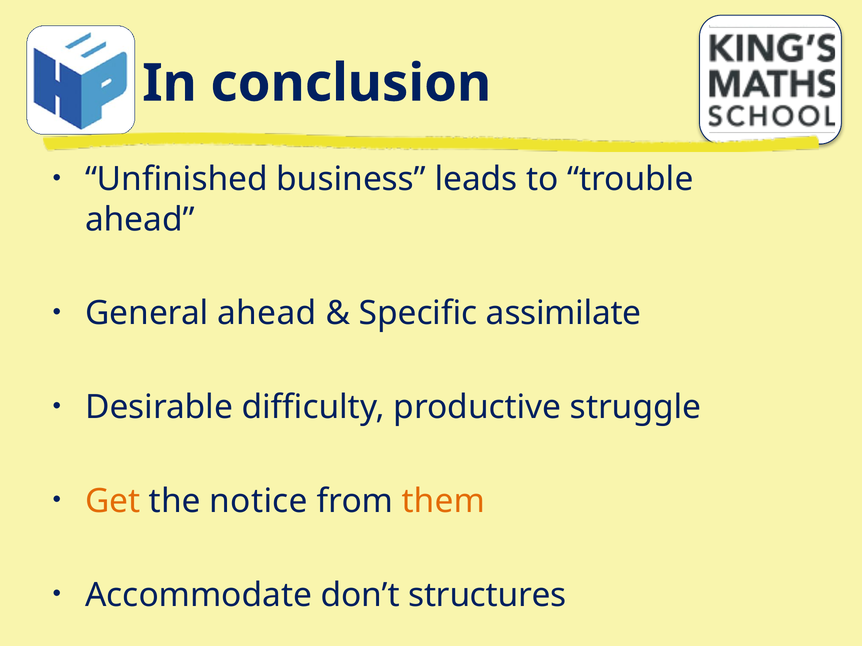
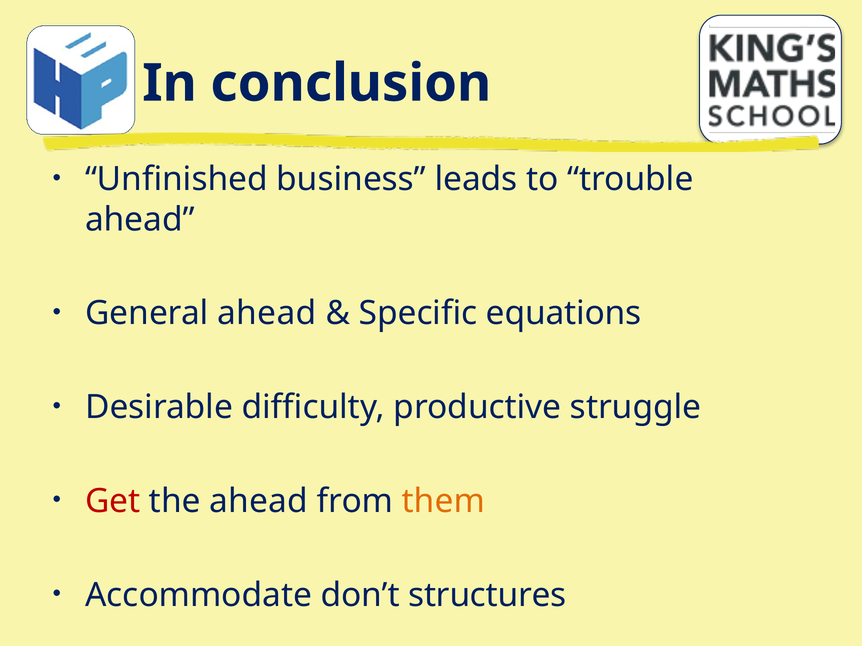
assimilate: assimilate -> equations
Get colour: orange -> red
the notice: notice -> ahead
